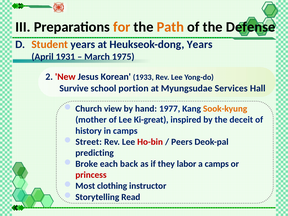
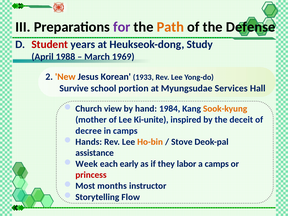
for colour: orange -> purple
Student colour: orange -> red
Heukseok-dong Years: Years -> Study
1931: 1931 -> 1988
1975: 1975 -> 1969
New colour: red -> orange
1977: 1977 -> 1984
Ki-great: Ki-great -> Ki-unite
history: history -> decree
Street: Street -> Hands
Ho-bin colour: red -> orange
Peers: Peers -> Stove
predicting: predicting -> assistance
Broke: Broke -> Week
back: back -> early
clothing: clothing -> months
Read: Read -> Flow
